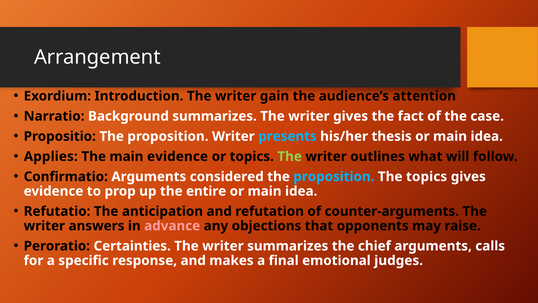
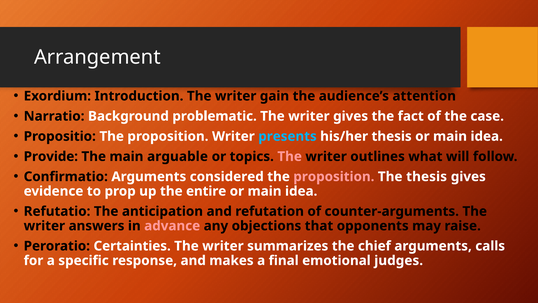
Background summarizes: summarizes -> problematic
Applies: Applies -> Provide
main evidence: evidence -> arguable
The at (290, 156) colour: light green -> pink
proposition at (334, 176) colour: light blue -> pink
The topics: topics -> thesis
